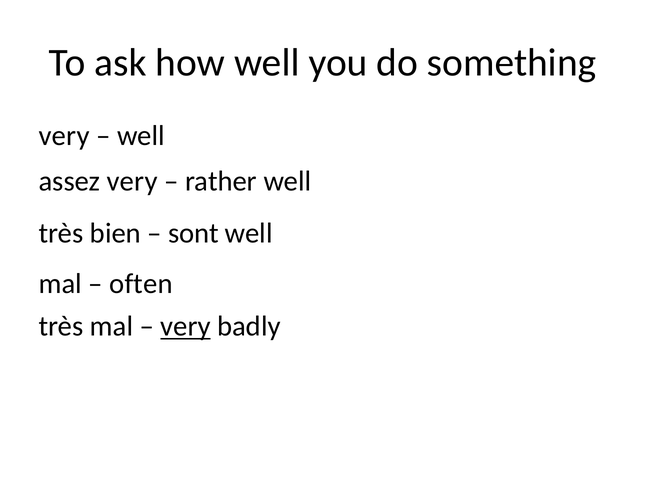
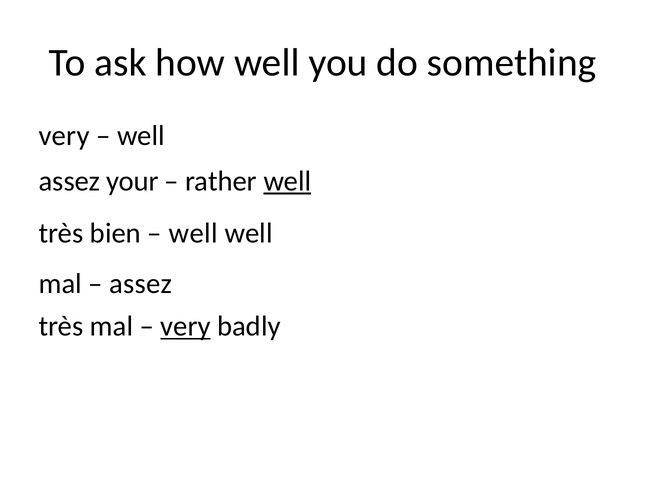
assez very: very -> your
well at (287, 181) underline: none -> present
sont at (193, 233): sont -> well
often at (141, 283): often -> assez
